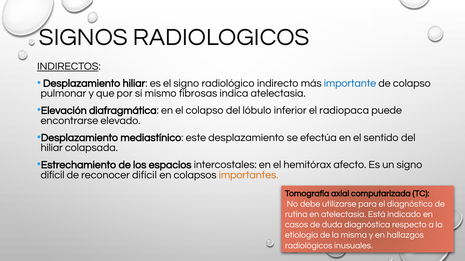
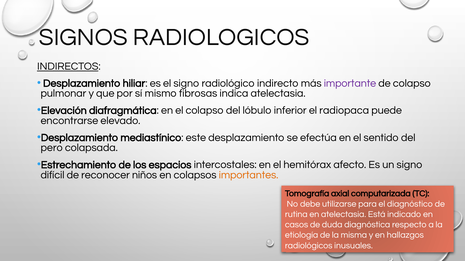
importante colour: blue -> purple
hiliar at (52, 148): hiliar -> pero
reconocer difícil: difícil -> niños
